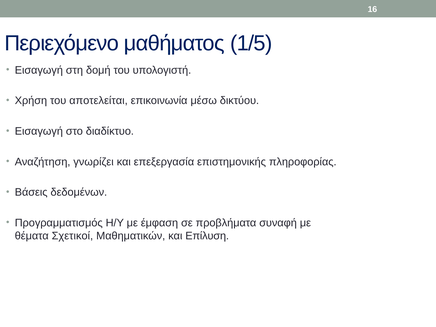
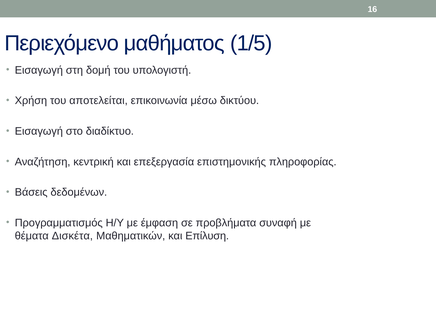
γνωρίζει: γνωρίζει -> κεντρική
Σχετικοί: Σχετικοί -> Δισκέτα
